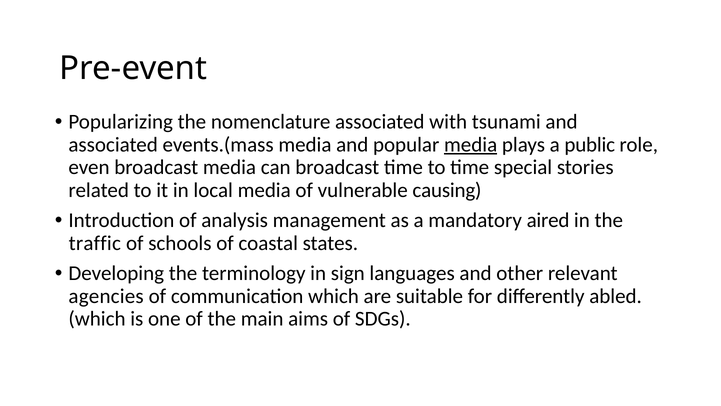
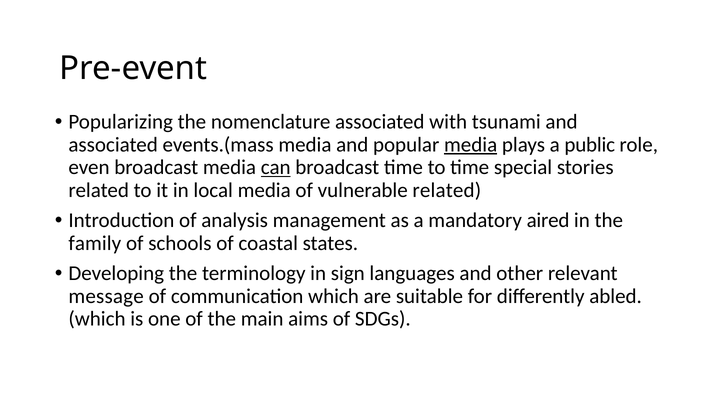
can underline: none -> present
vulnerable causing: causing -> related
traffic: traffic -> family
agencies: agencies -> message
